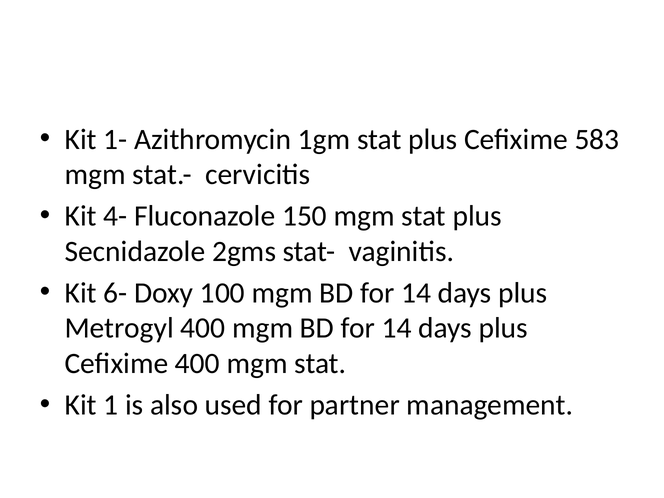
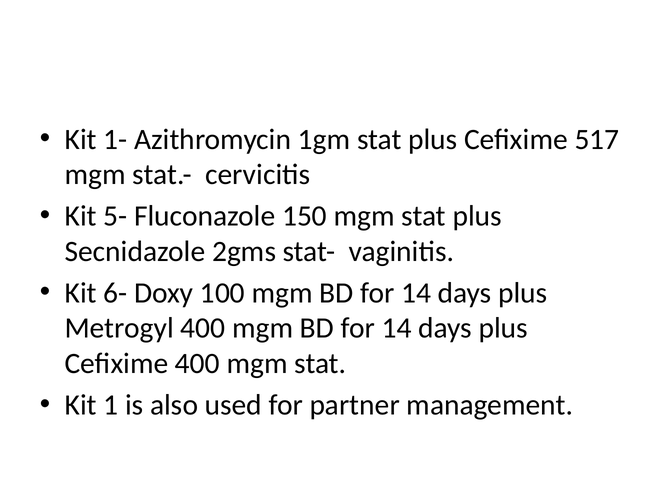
583: 583 -> 517
4-: 4- -> 5-
